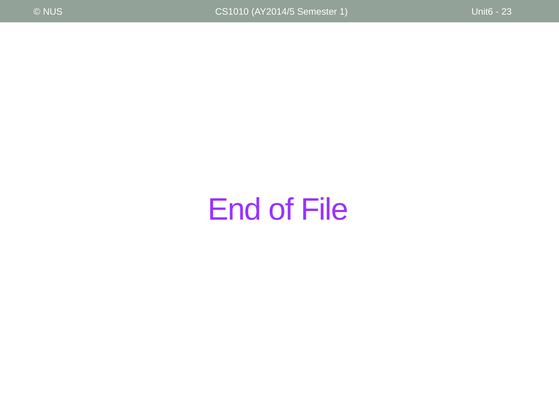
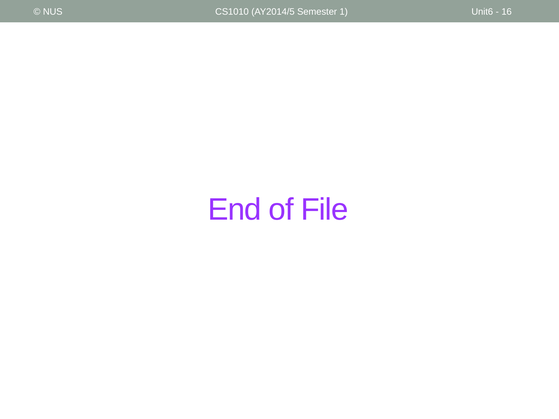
23: 23 -> 16
